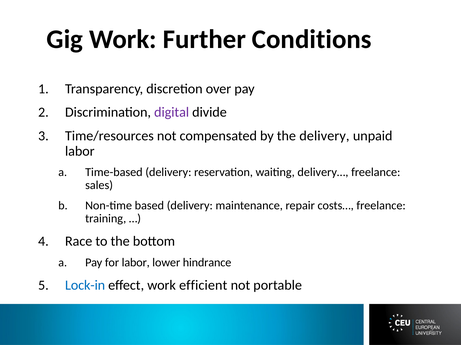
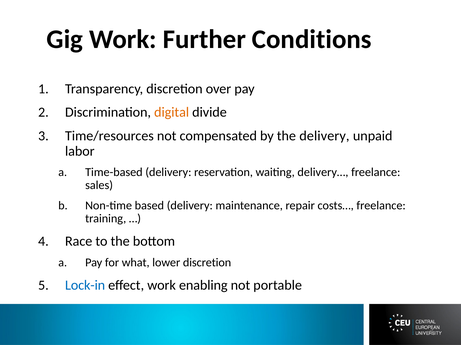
digital colour: purple -> orange
for labor: labor -> what
lower hindrance: hindrance -> discretion
efficient: efficient -> enabling
